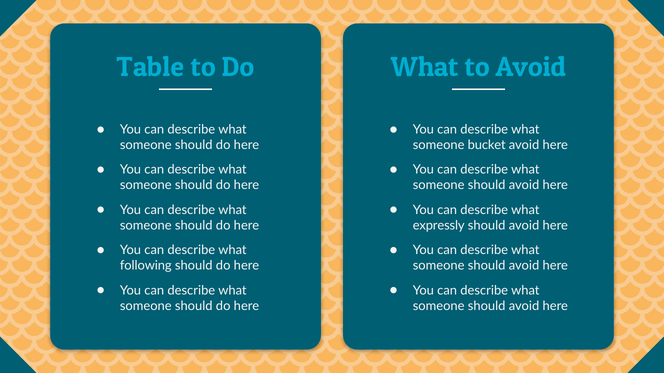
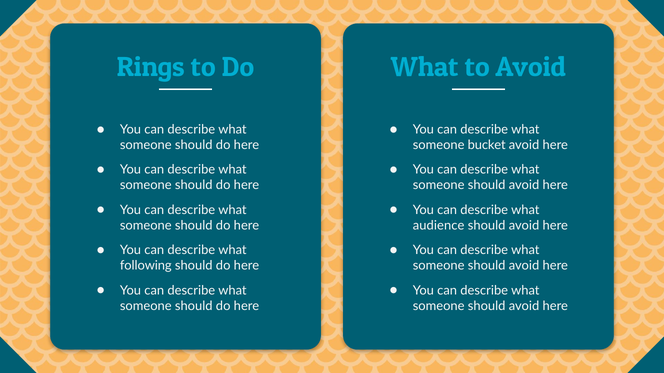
Table: Table -> Rings
expressly: expressly -> audience
